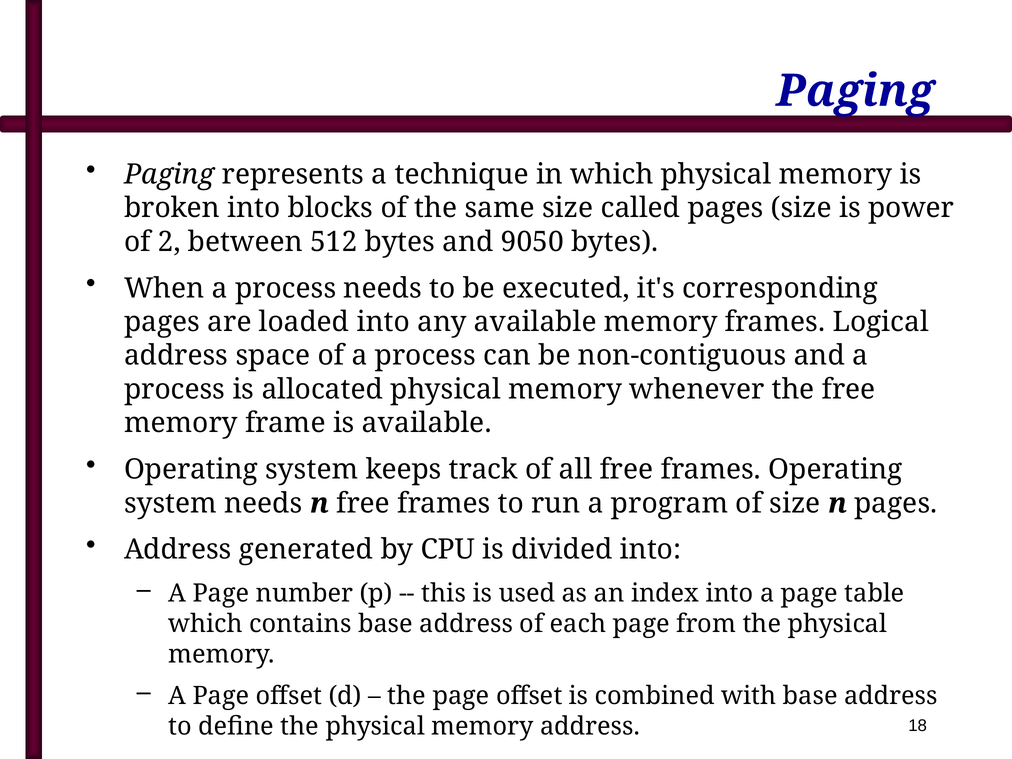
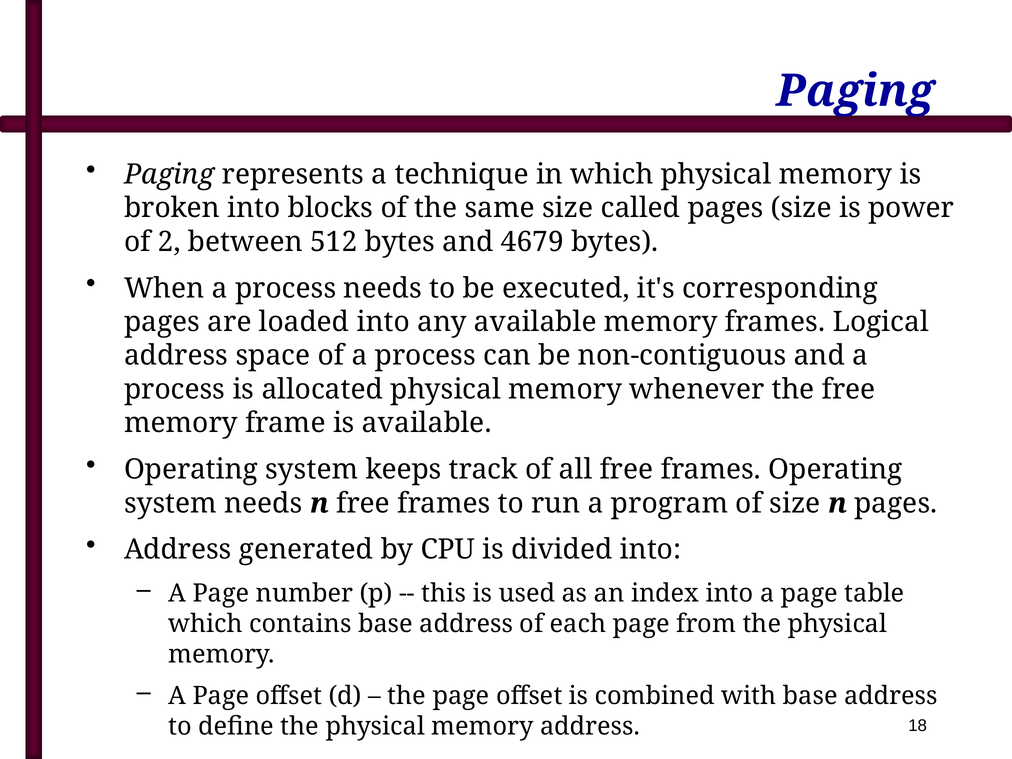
9050: 9050 -> 4679
